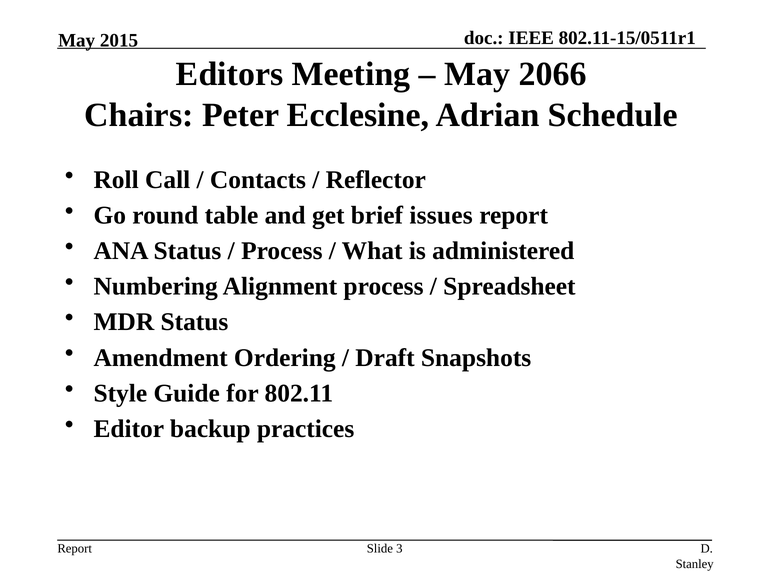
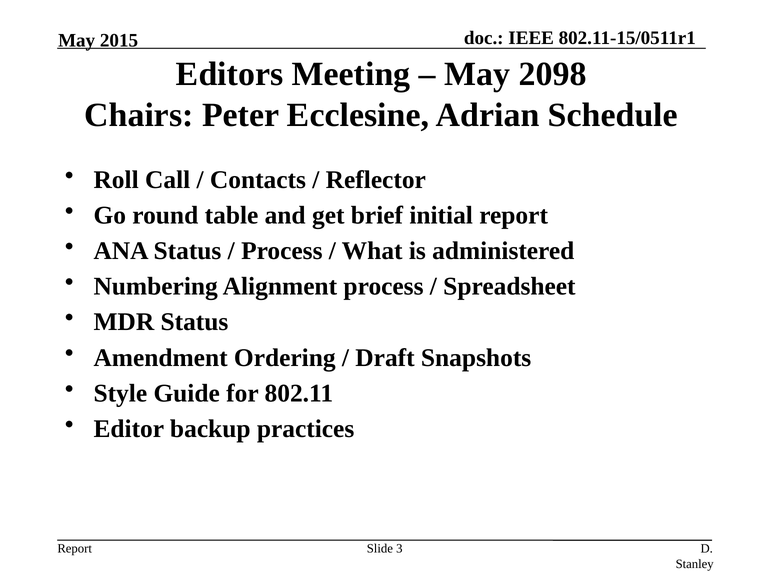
2066: 2066 -> 2098
issues: issues -> initial
